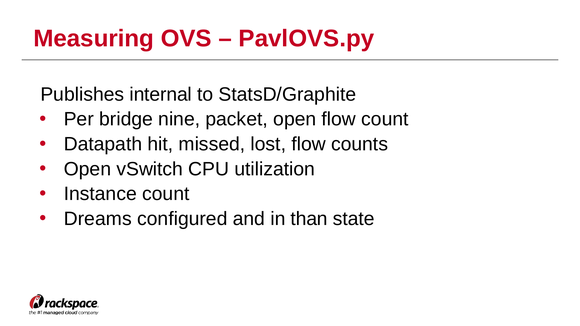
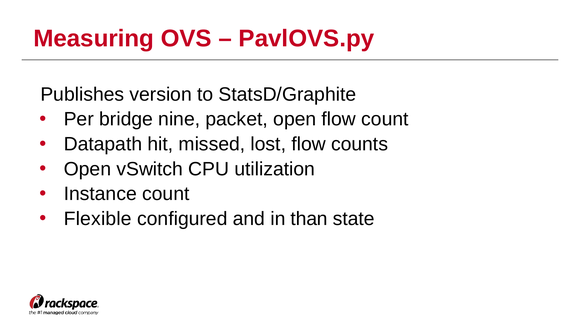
internal: internal -> version
Dreams: Dreams -> Flexible
